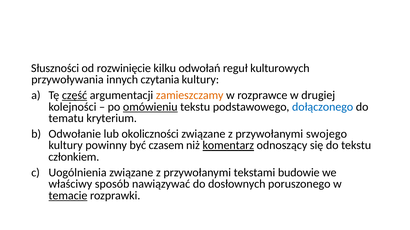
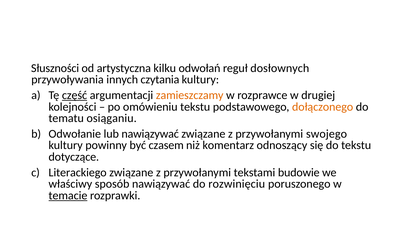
rozwinięcie: rozwinięcie -> artystyczna
kulturowych: kulturowych -> dosłownych
omówieniu underline: present -> none
dołączonego colour: blue -> orange
kryterium: kryterium -> osiąganiu
lub okoliczności: okoliczności -> nawiązywać
komentarz underline: present -> none
członkiem: członkiem -> dotyczące
Uogólnienia: Uogólnienia -> Literackiego
dosłownych: dosłownych -> rozwinięciu
